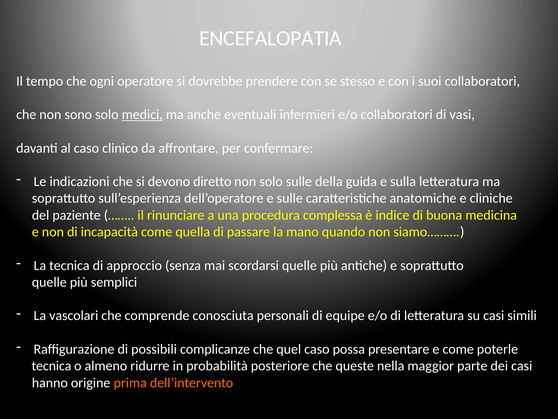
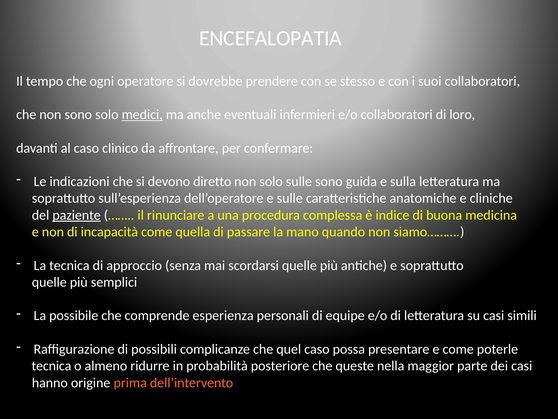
vasi: vasi -> loro
sulle della: della -> sono
paziente underline: none -> present
vascolari: vascolari -> possibile
conosciuta: conosciuta -> esperienza
